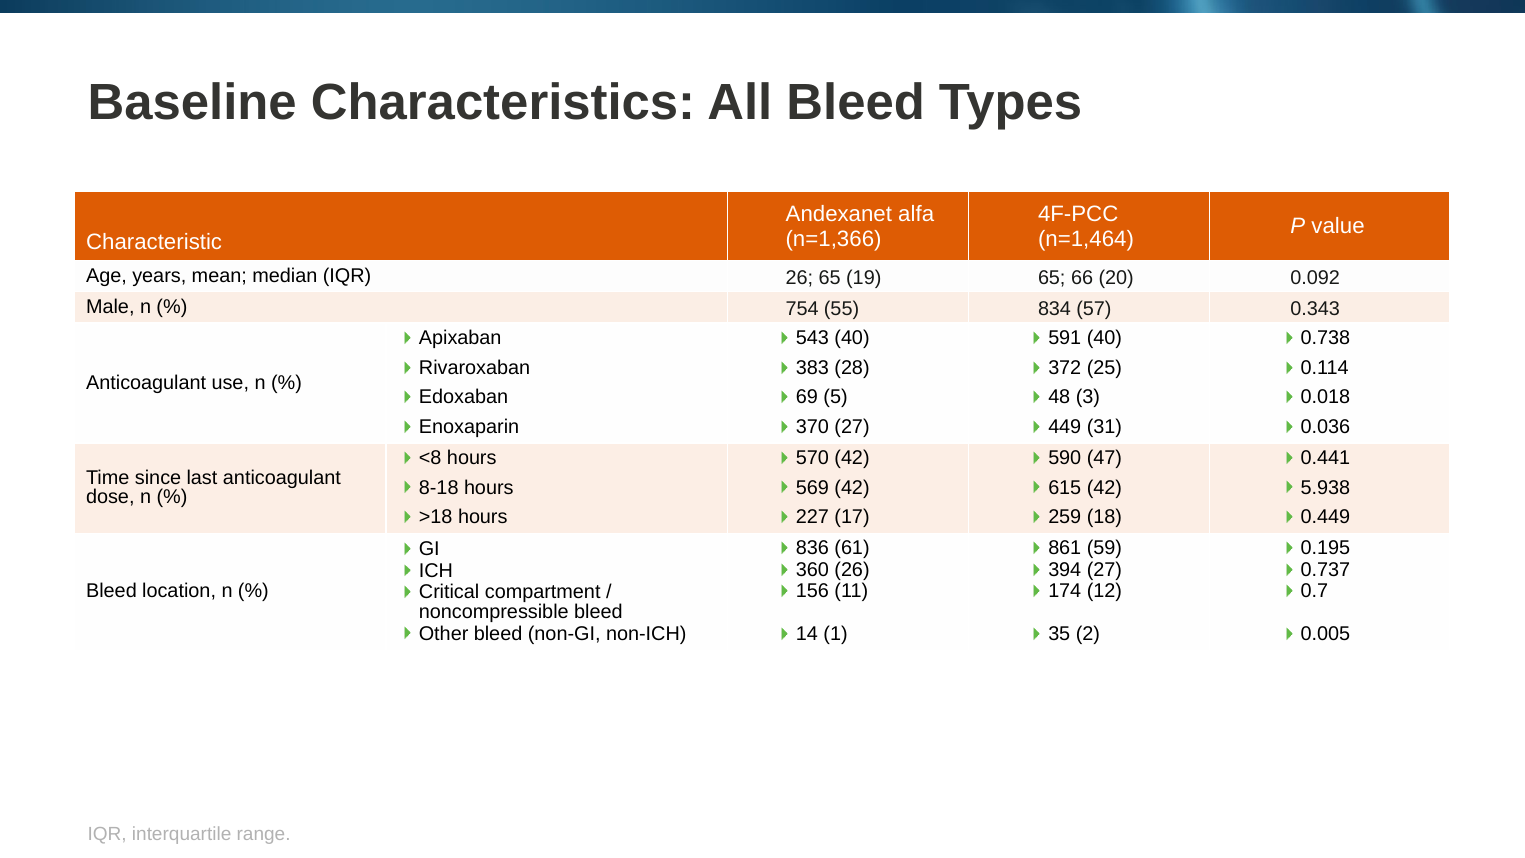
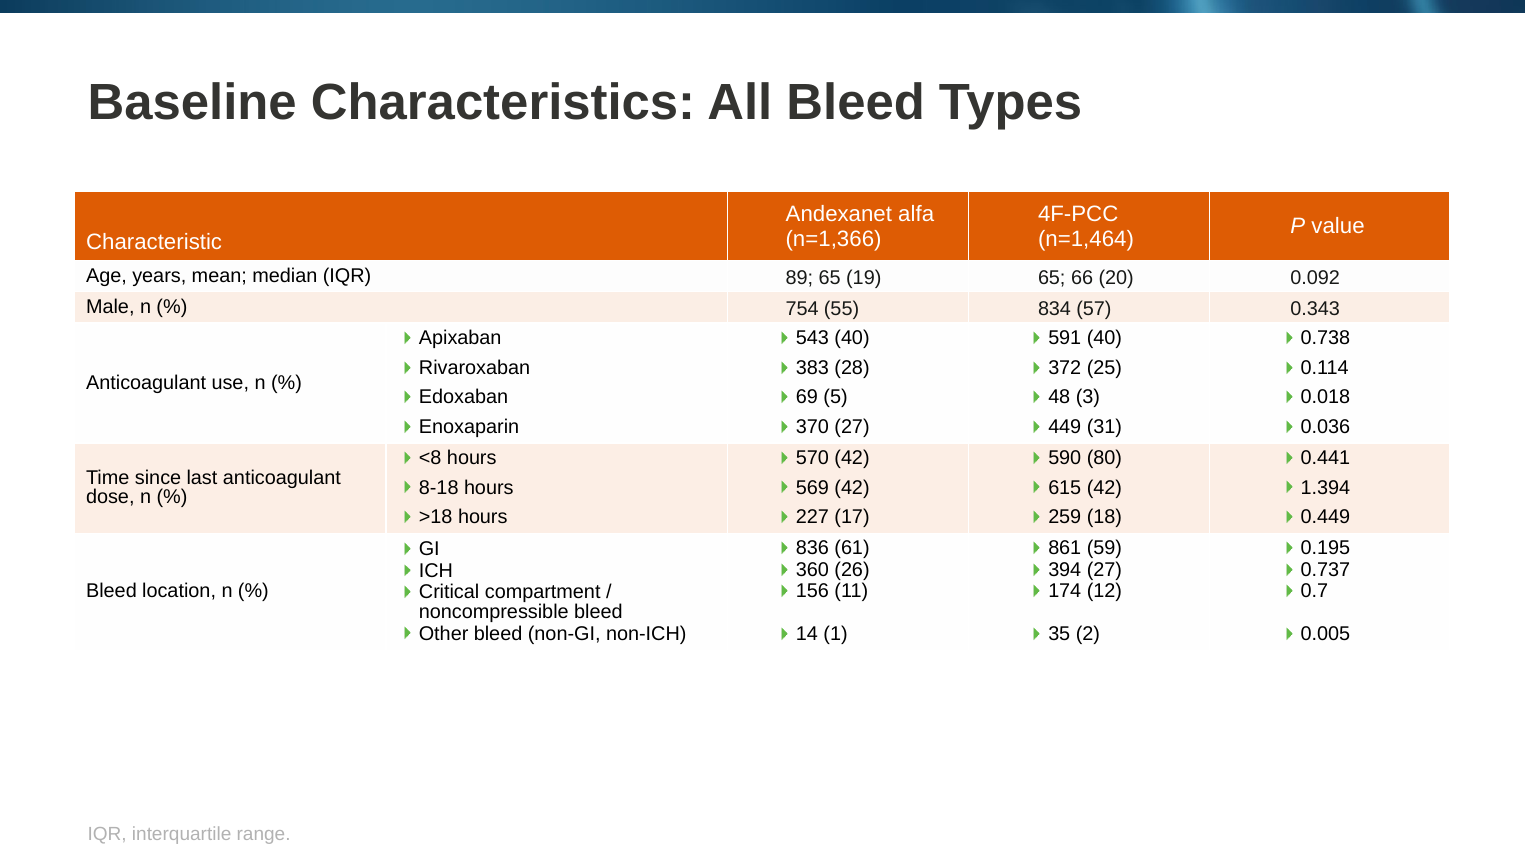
IQR 26: 26 -> 89
47: 47 -> 80
5.938: 5.938 -> 1.394
